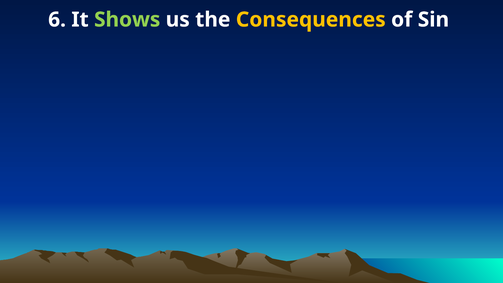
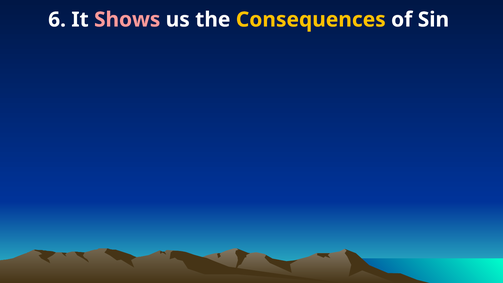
Shows colour: light green -> pink
